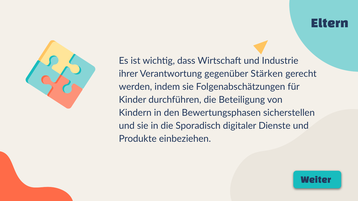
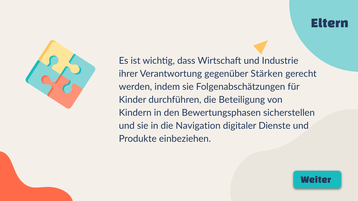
Sporadisch: Sporadisch -> Navigation
